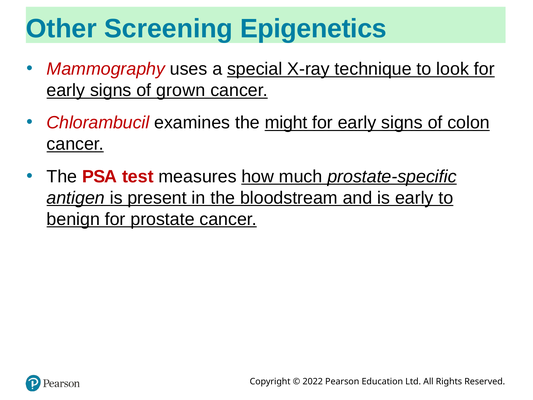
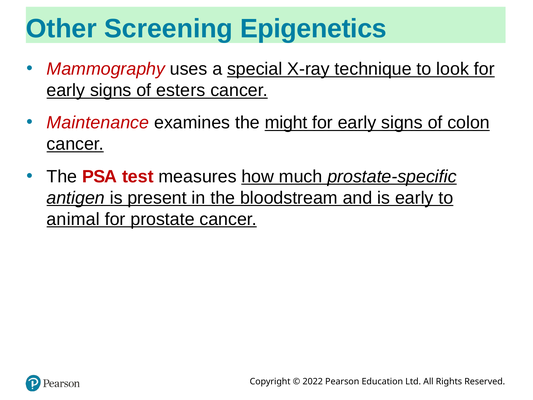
grown: grown -> esters
Chlorambucil: Chlorambucil -> Maintenance
benign: benign -> animal
